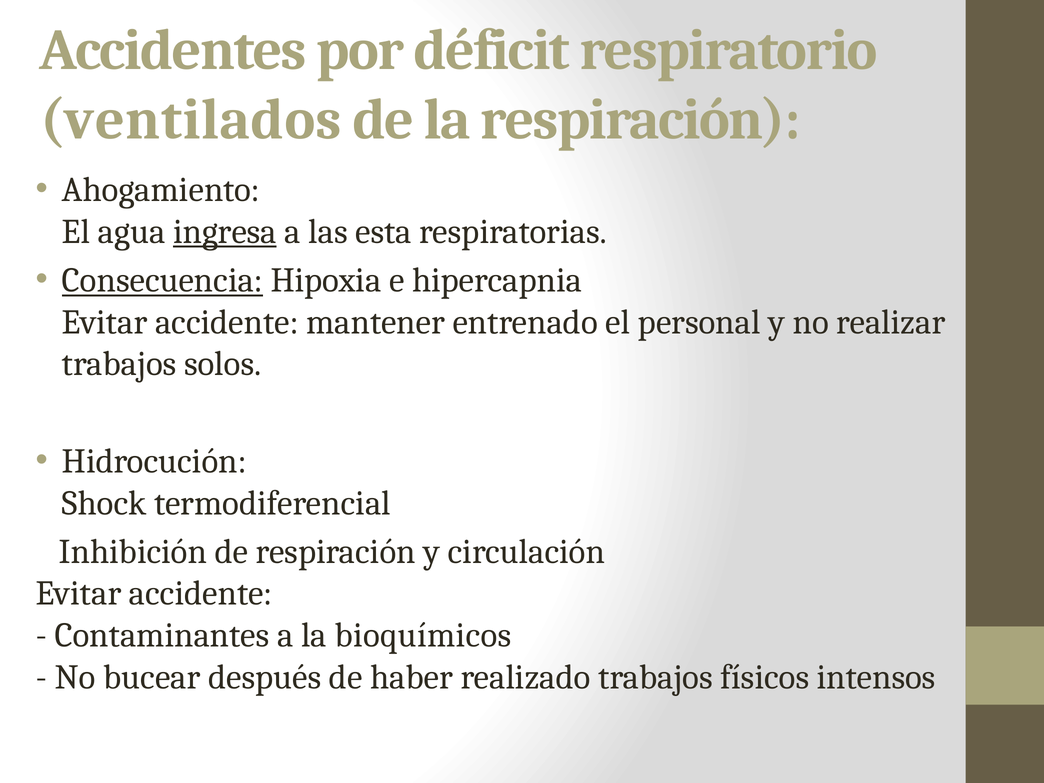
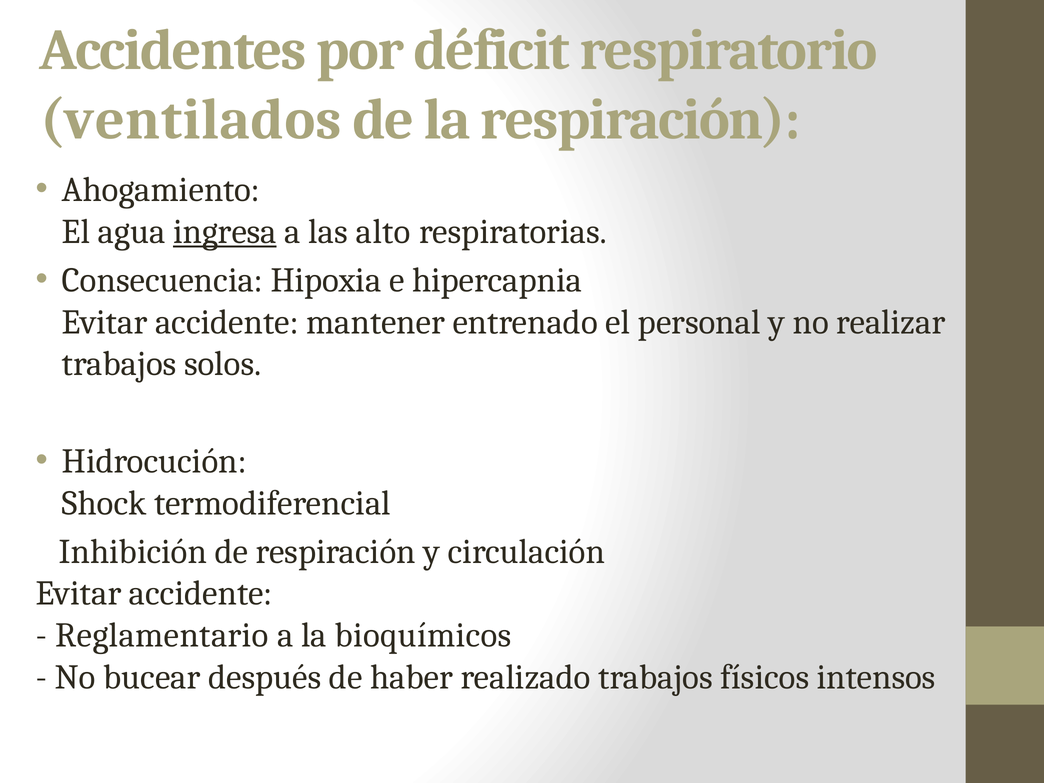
esta: esta -> alto
Consecuencia underline: present -> none
Contaminantes: Contaminantes -> Reglamentario
